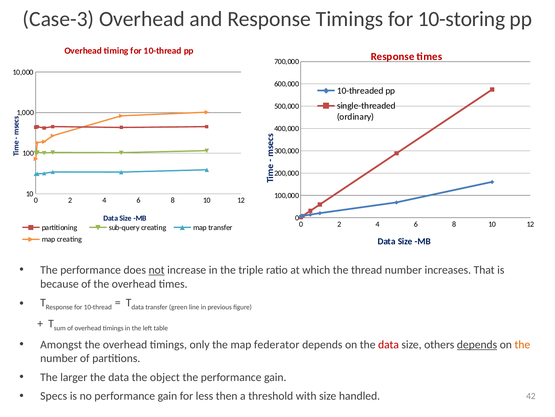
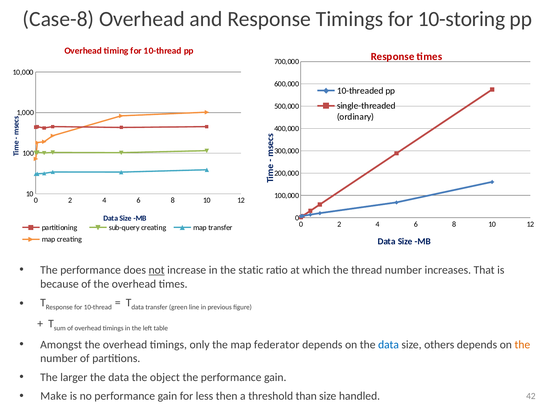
Case-3: Case-3 -> Case-8
triple: triple -> static
data at (388, 344) colour: red -> blue
depends at (477, 344) underline: present -> none
Specs: Specs -> Make
with: with -> than
